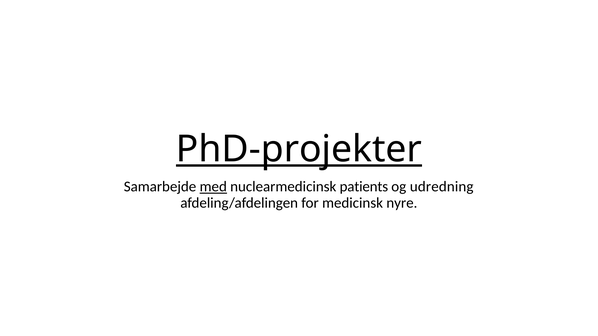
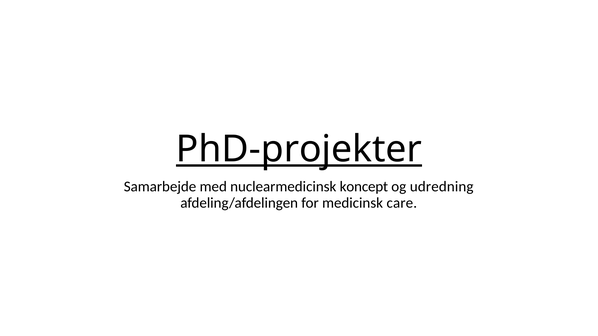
med underline: present -> none
patients: patients -> koncept
nyre: nyre -> care
